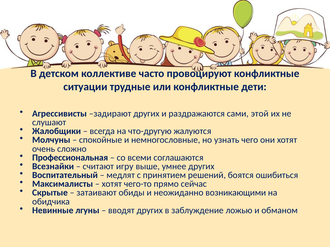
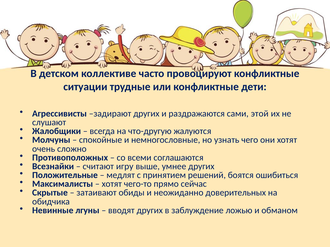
Профессиональная: Профессиональная -> Противоположных
Воспитательный: Воспитательный -> Положительные
возникающими: возникающими -> доверительных
